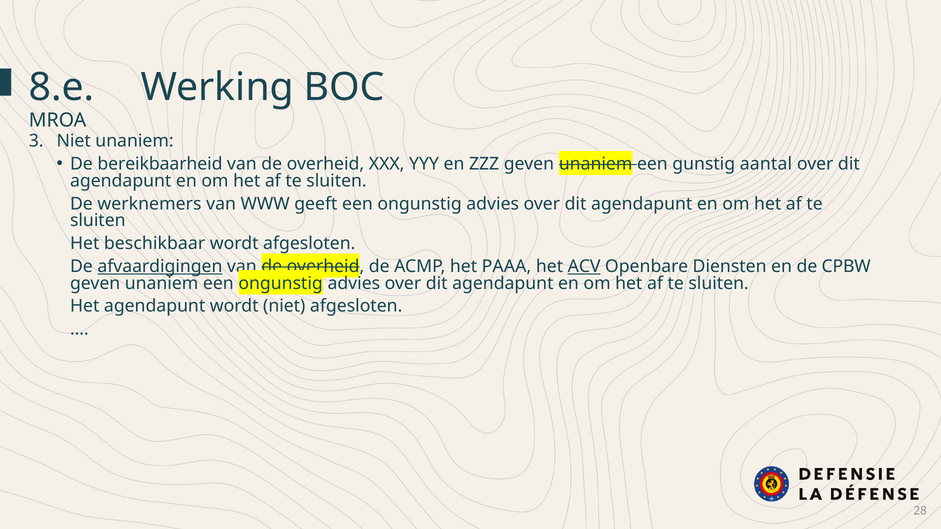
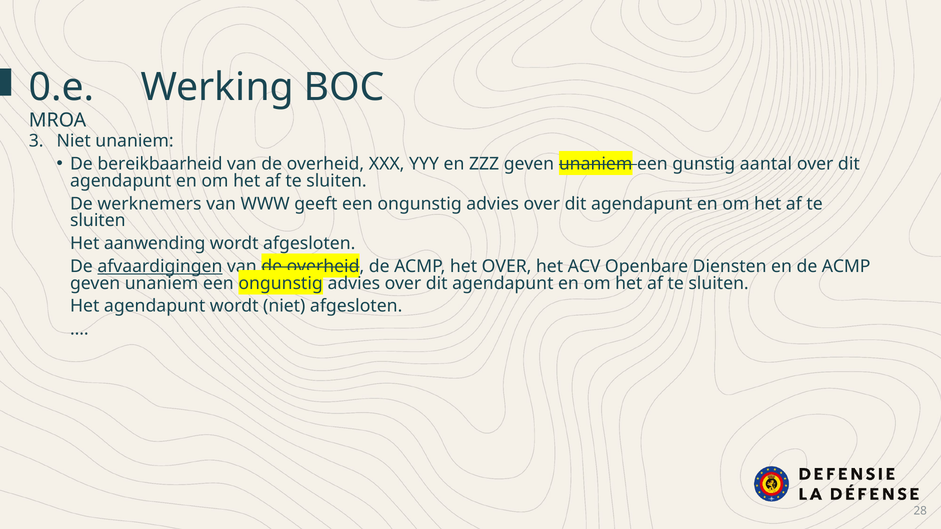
8.e: 8.e -> 0.e
beschikbaar: beschikbaar -> aanwending
het PAAA: PAAA -> OVER
ACV underline: present -> none
en de CPBW: CPBW -> ACMP
